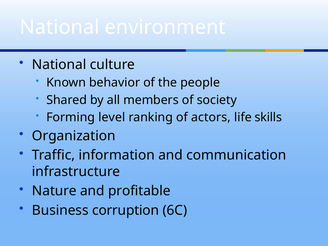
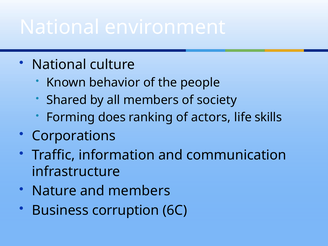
level: level -> does
Organization: Organization -> Corporations
and profitable: profitable -> members
